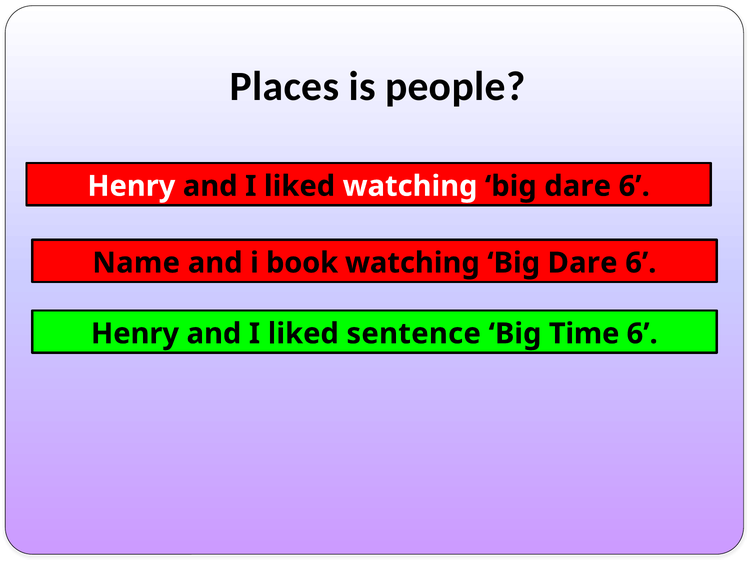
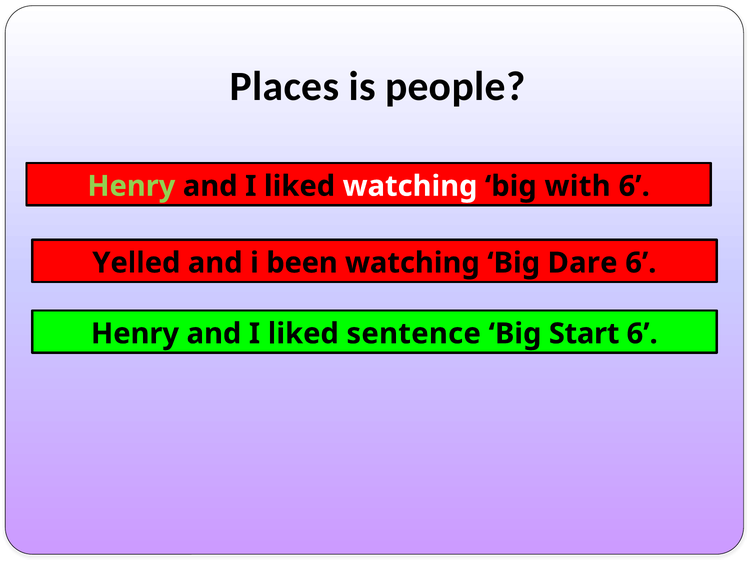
Henry at (131, 186) colour: white -> light green
dare at (578, 186): dare -> with
Name: Name -> Yelled
book: book -> been
Time: Time -> Start
